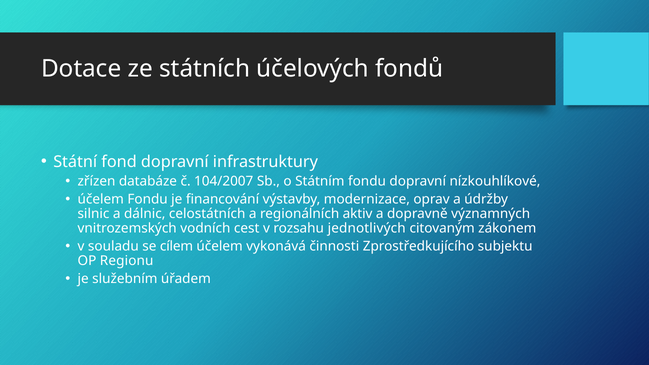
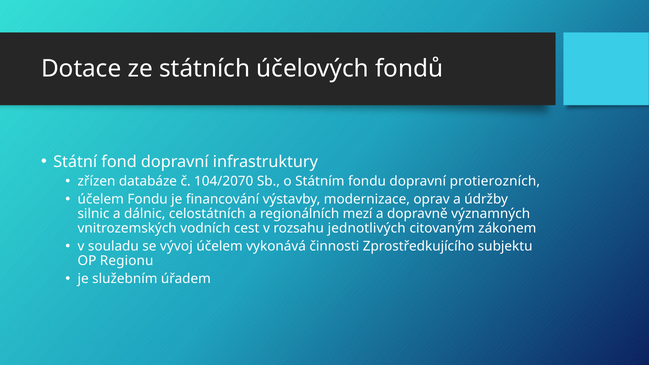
104/2007: 104/2007 -> 104/2070
nízkouhlíkové: nízkouhlíkové -> protierozních
aktiv: aktiv -> mezí
cílem: cílem -> vývoj
